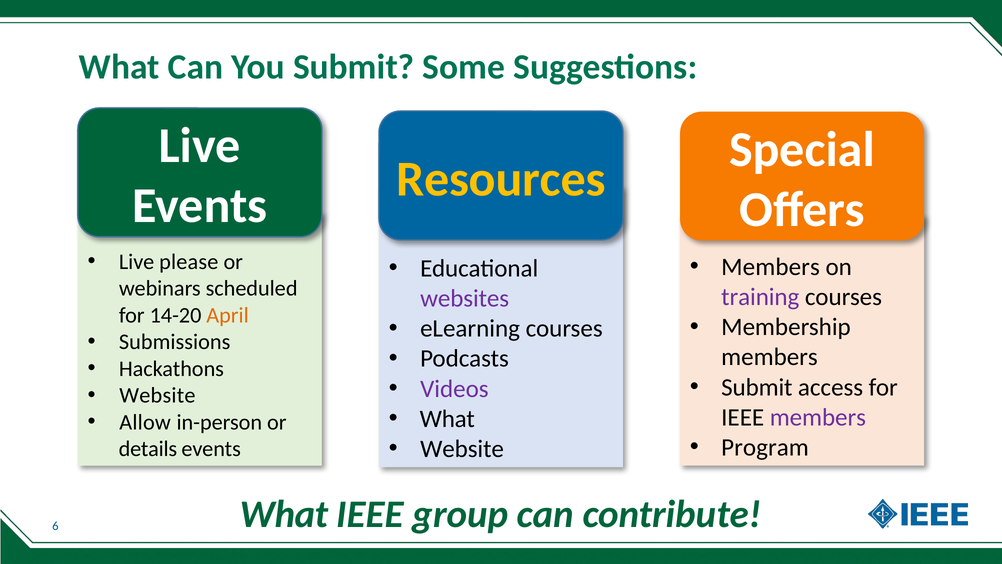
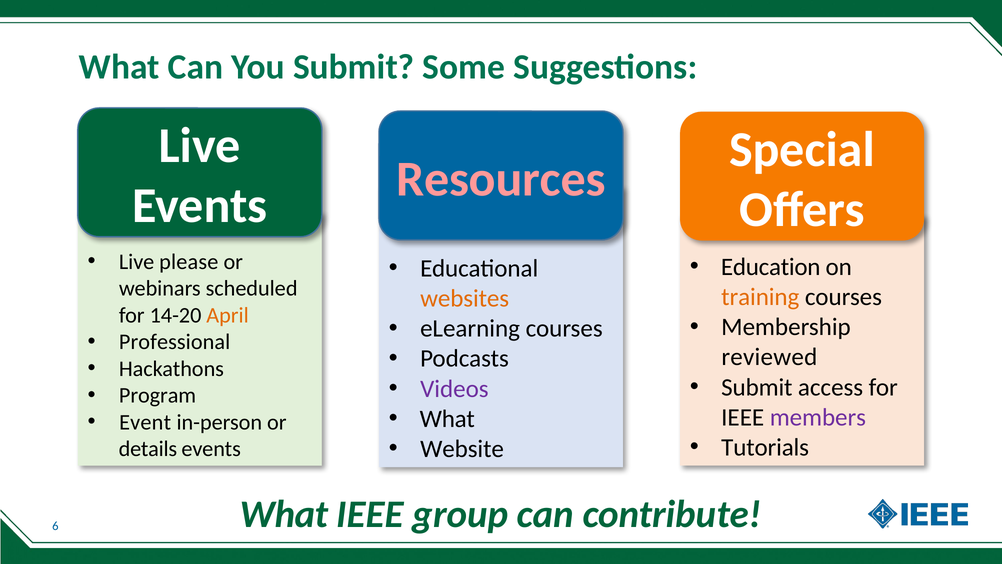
Resources colour: yellow -> pink
Members at (771, 267): Members -> Education
training colour: purple -> orange
websites colour: purple -> orange
Submissions: Submissions -> Professional
members at (769, 357): members -> reviewed
Website at (157, 395): Website -> Program
Allow: Allow -> Event
Program: Program -> Tutorials
